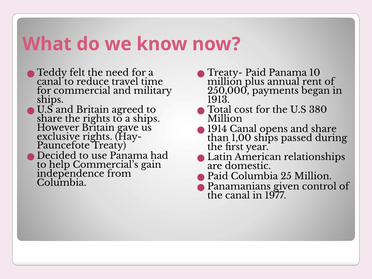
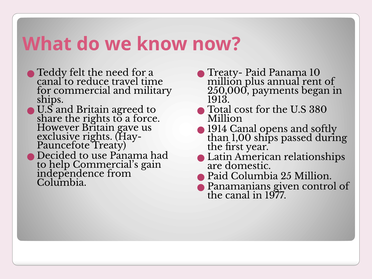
a ships: ships -> force
and share: share -> softly
